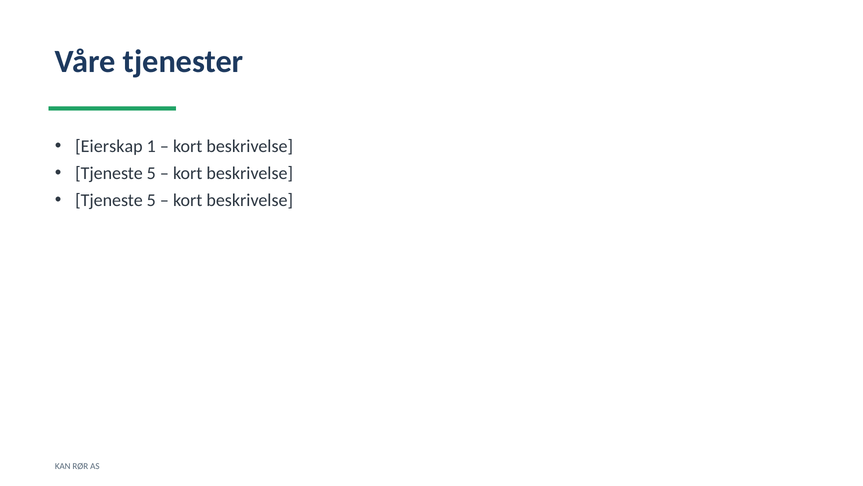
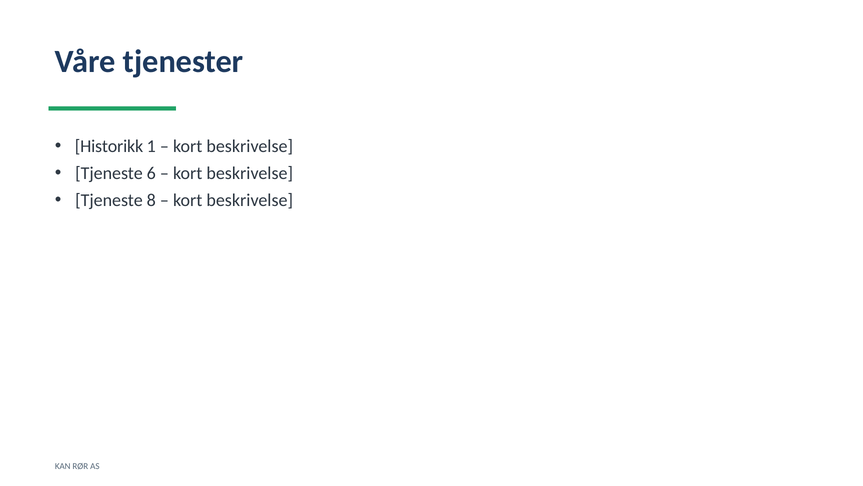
Eierskap: Eierskap -> Historikk
5 at (151, 173): 5 -> 6
5 at (151, 200): 5 -> 8
